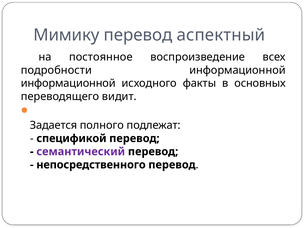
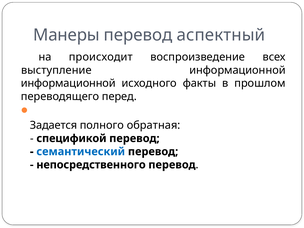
Мимику: Мимику -> Манеры
постоянное: постоянное -> происходит
подробности: подробности -> выступление
основных: основных -> прошлом
видит: видит -> перед
подлежат: подлежат -> обратная
семантический colour: purple -> blue
